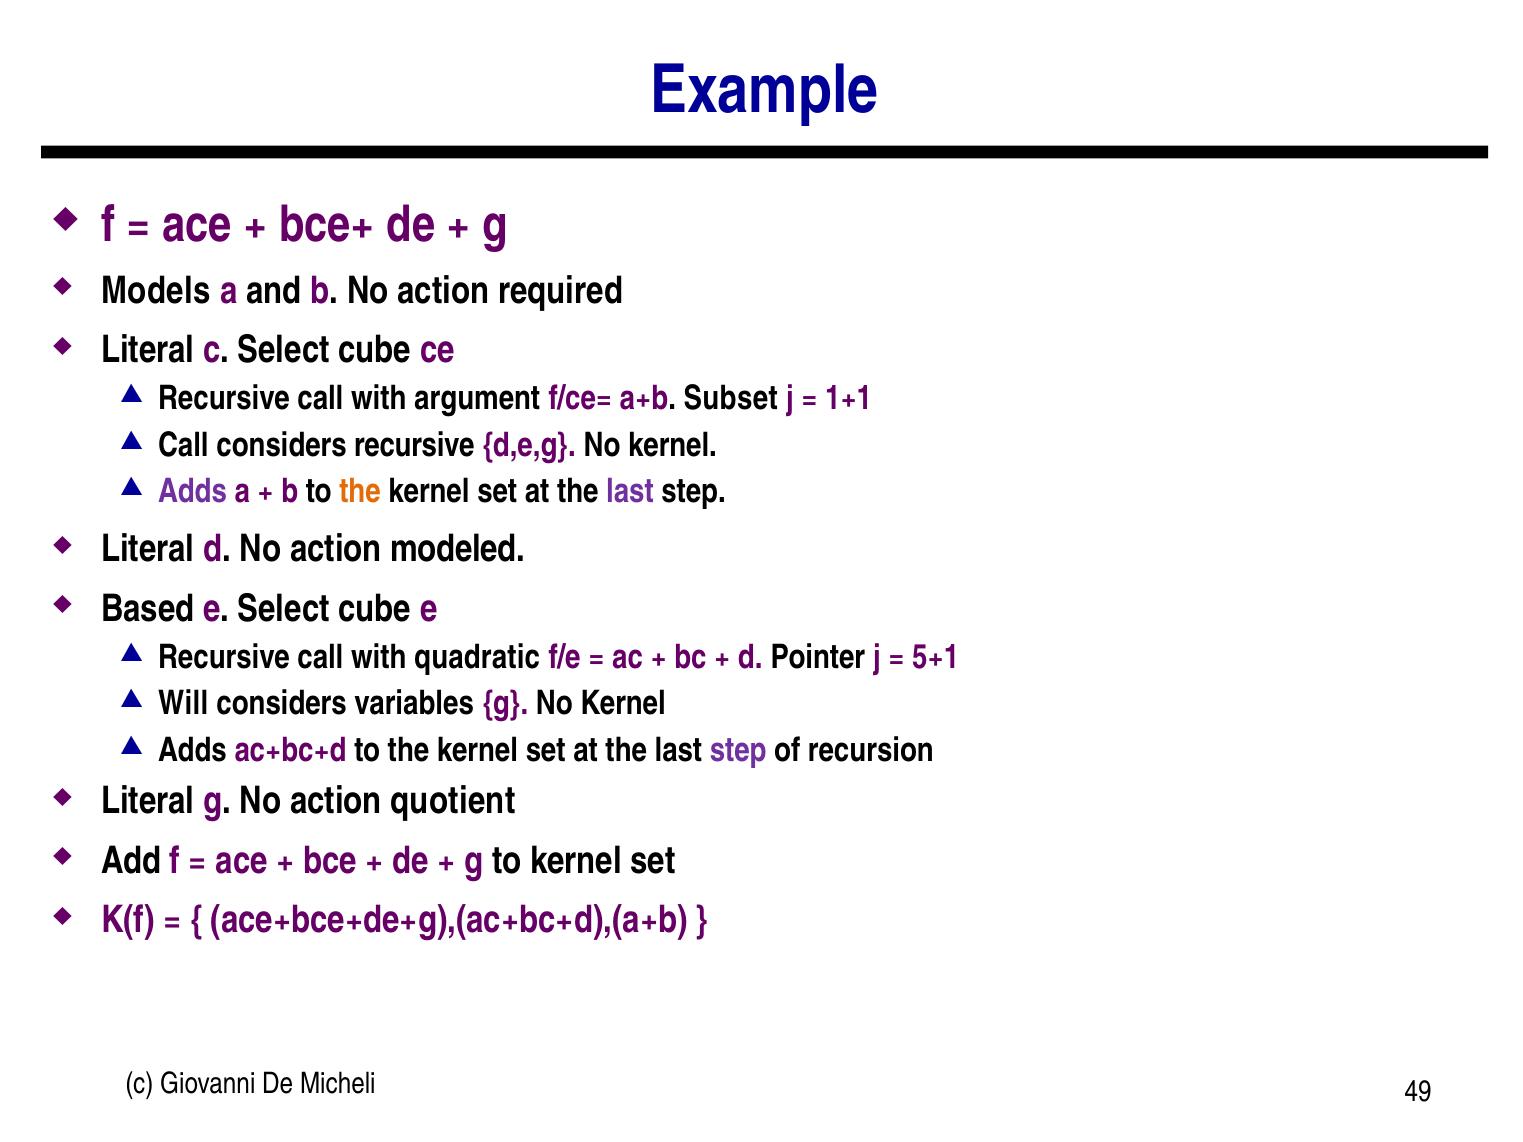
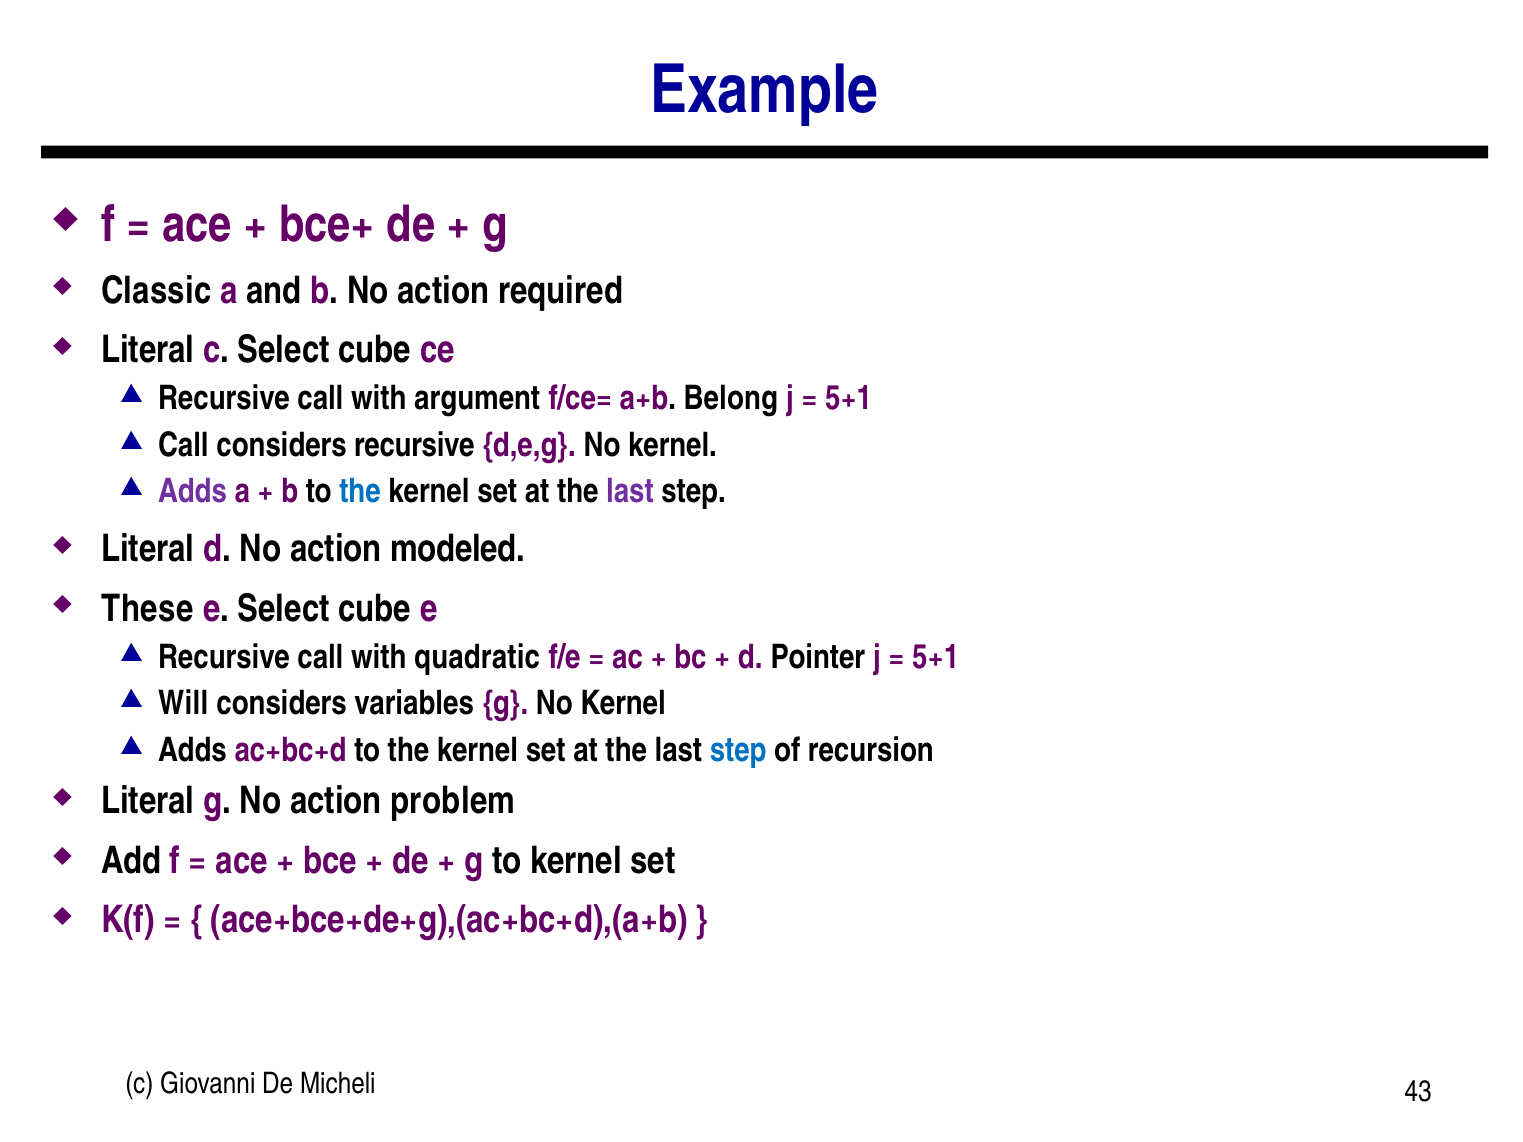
Models: Models -> Classic
Subset: Subset -> Belong
1+1 at (849, 398): 1+1 -> 5+1
the at (360, 492) colour: orange -> blue
Based: Based -> These
step at (738, 751) colour: purple -> blue
quotient: quotient -> problem
49: 49 -> 43
